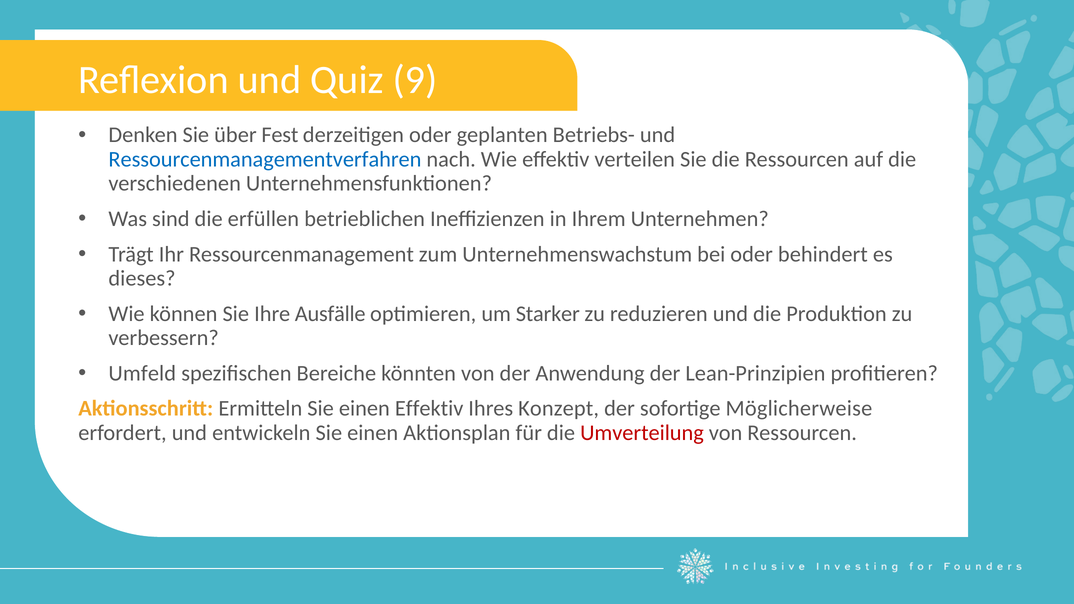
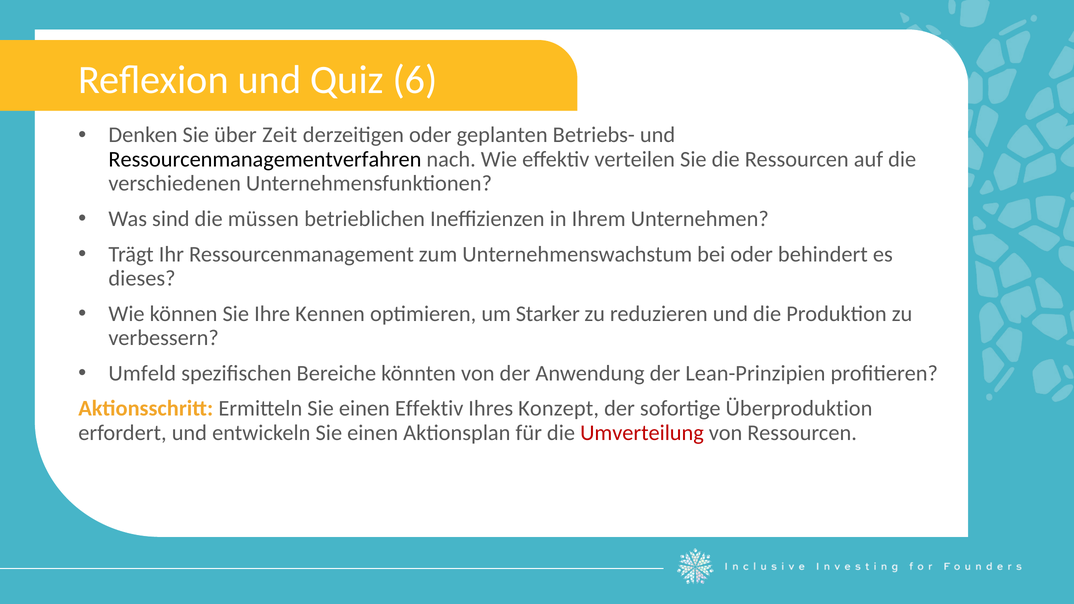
9: 9 -> 6
Fest: Fest -> Zeit
Ressourcenmanagementverfahren colour: blue -> black
erfüllen: erfüllen -> müssen
Ausfälle: Ausfälle -> Kennen
Möglicherweise: Möglicherweise -> Überproduktion
